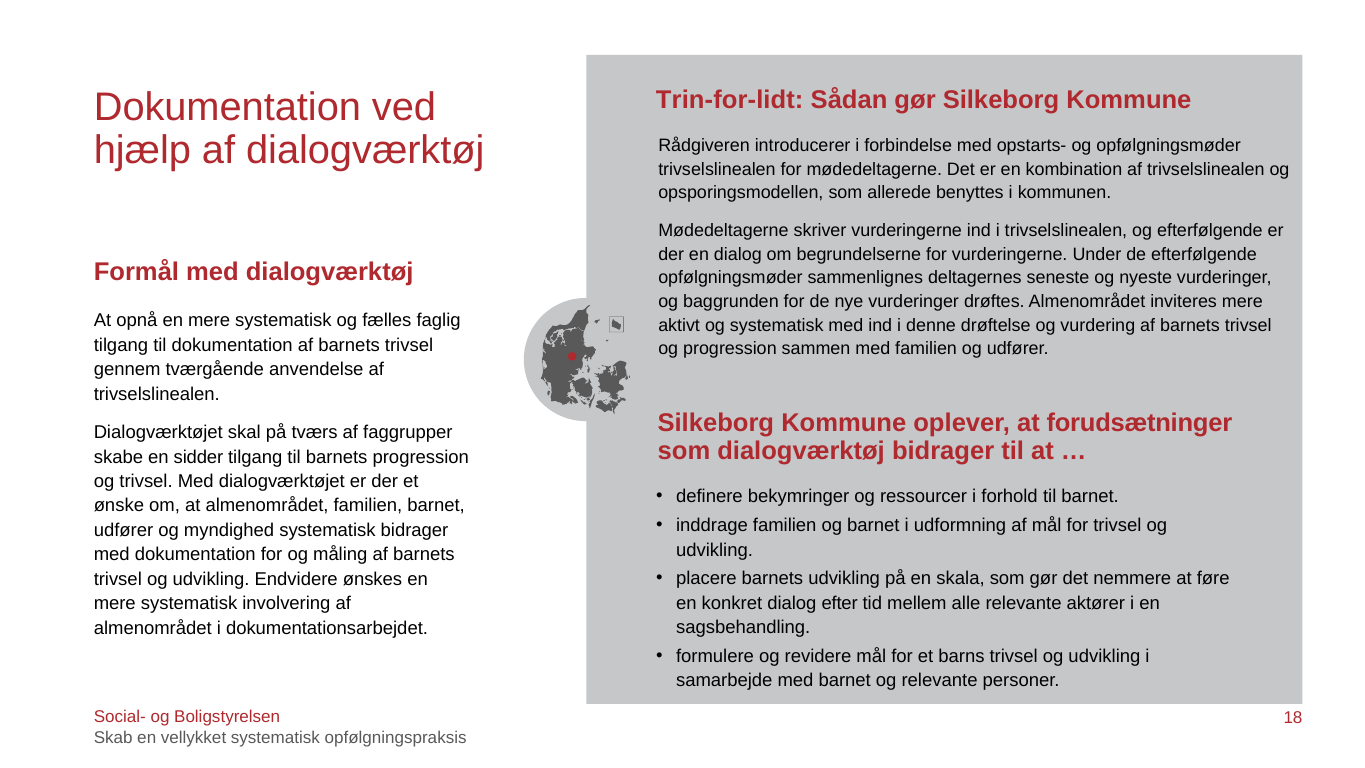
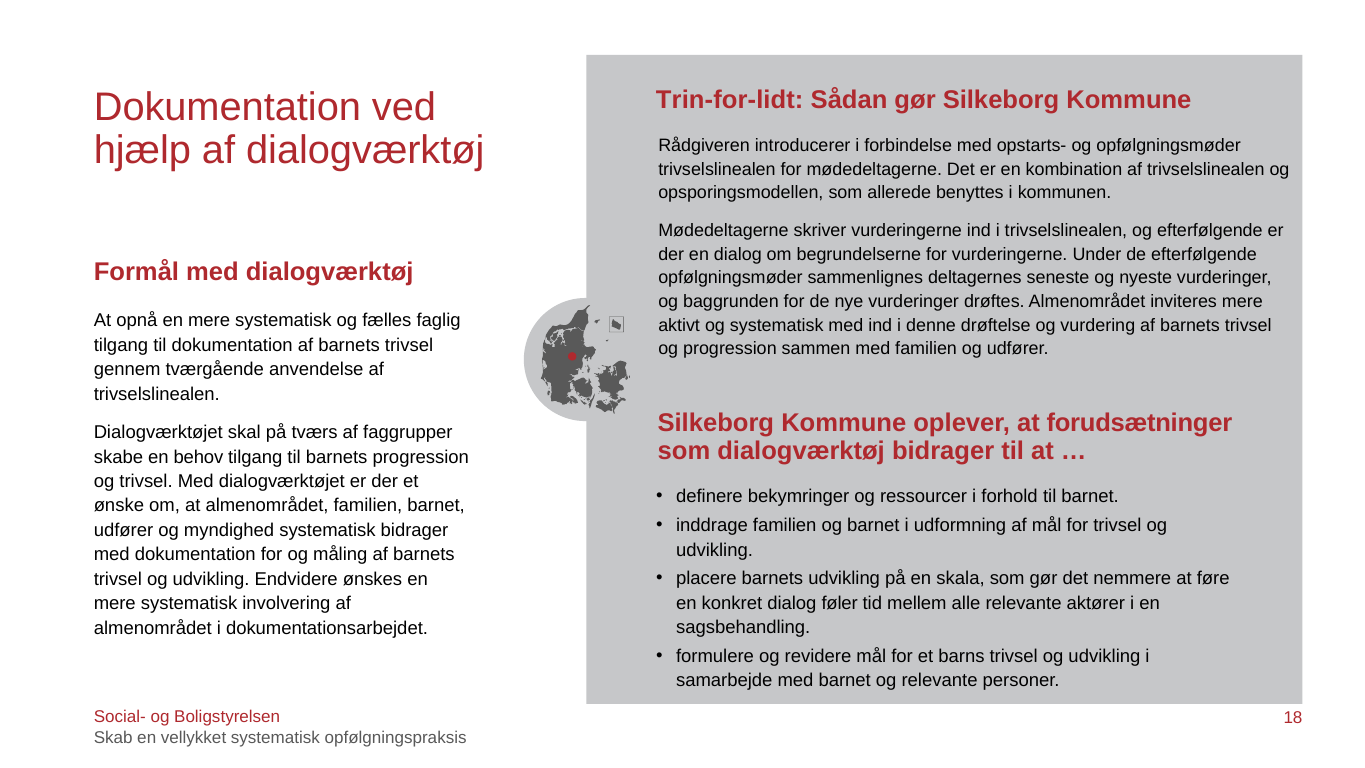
sidder: sidder -> behov
efter: efter -> føler
